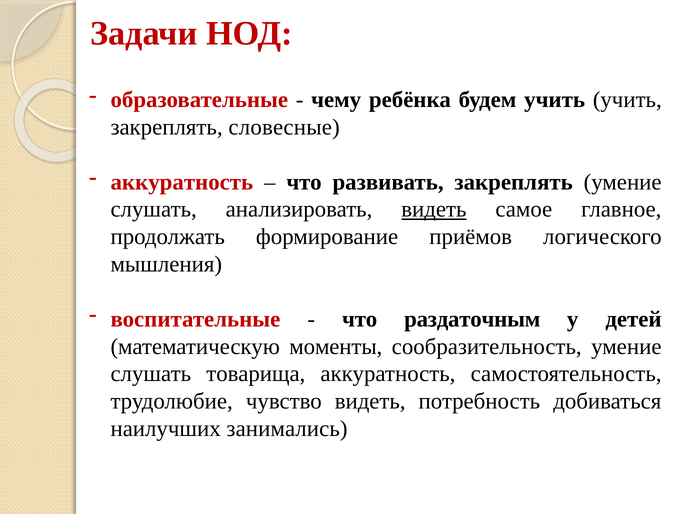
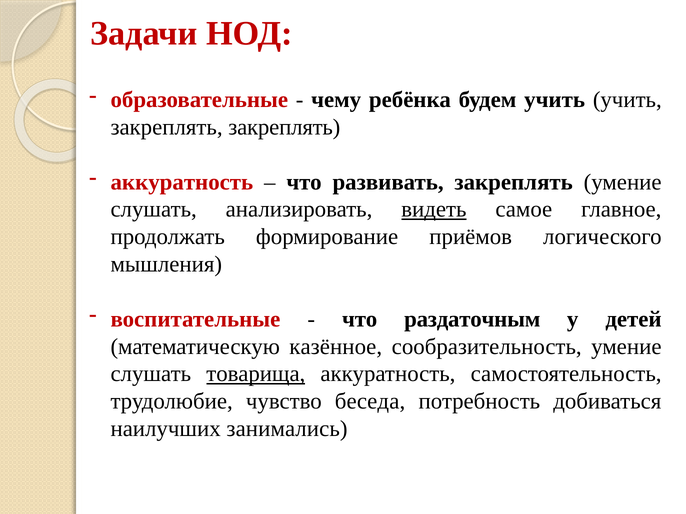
закреплять словесные: словесные -> закреплять
моменты: моменты -> казённое
товарища underline: none -> present
чувство видеть: видеть -> беседа
